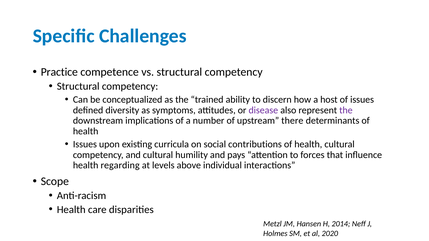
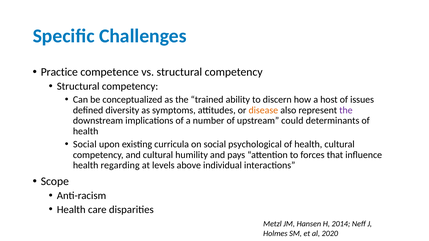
disease colour: purple -> orange
there: there -> could
Issues at (85, 144): Issues -> Social
contributions: contributions -> psychological
